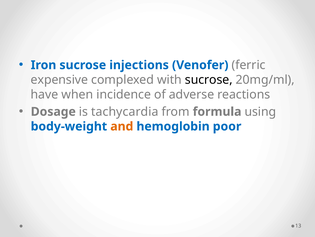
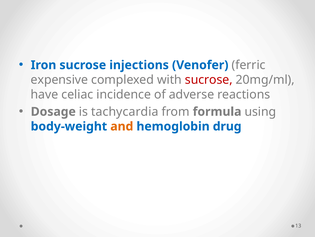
sucrose at (209, 80) colour: black -> red
when: when -> celiac
poor: poor -> drug
